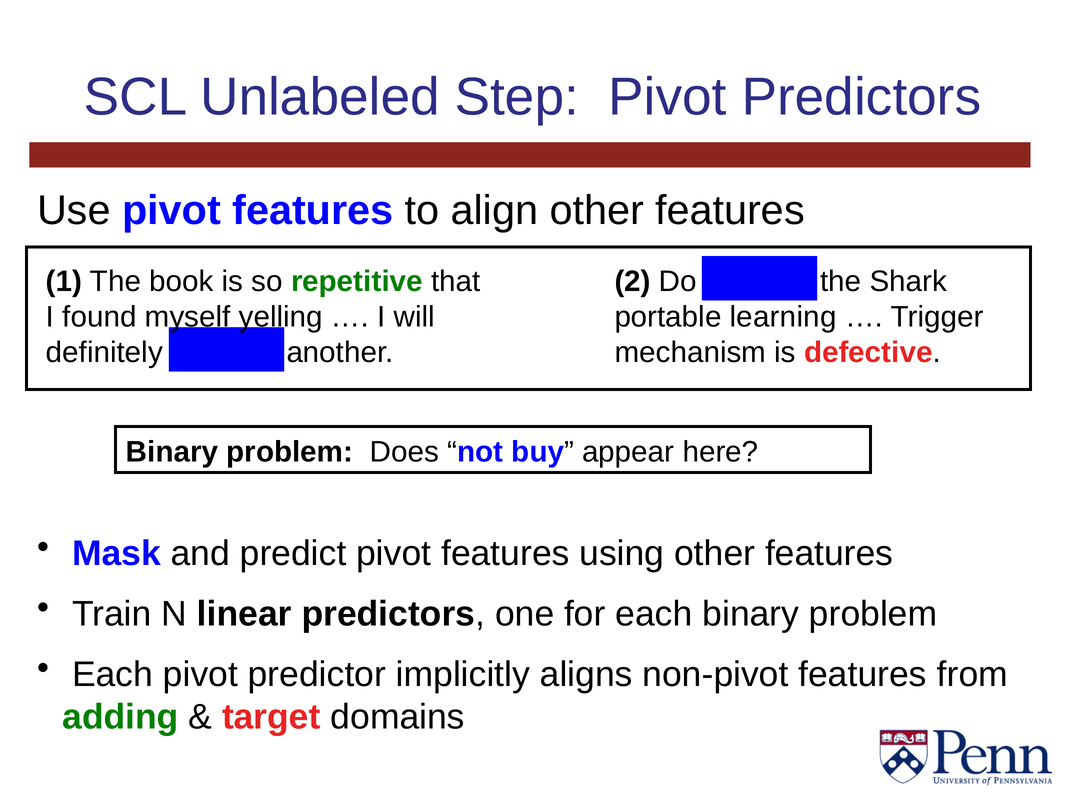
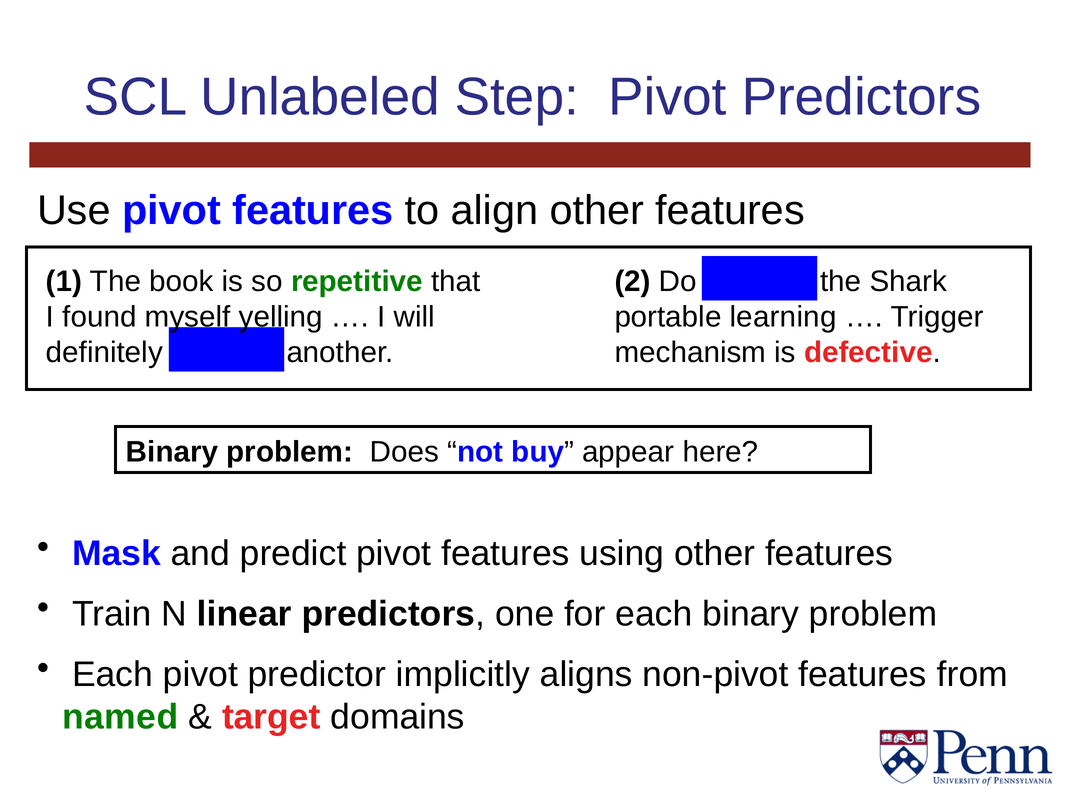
adding: adding -> named
